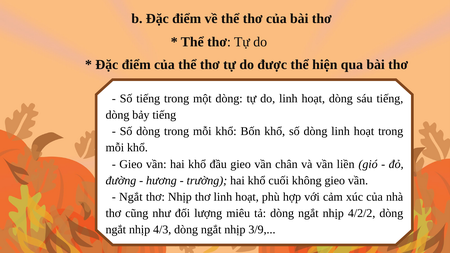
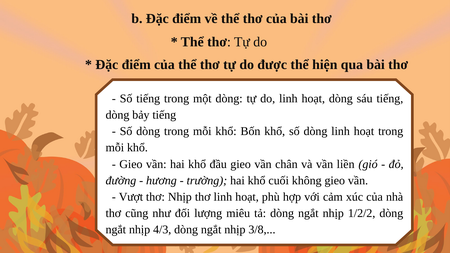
Ngắt at (131, 197): Ngắt -> Vượt
4/2/2: 4/2/2 -> 1/2/2
3/9: 3/9 -> 3/8
